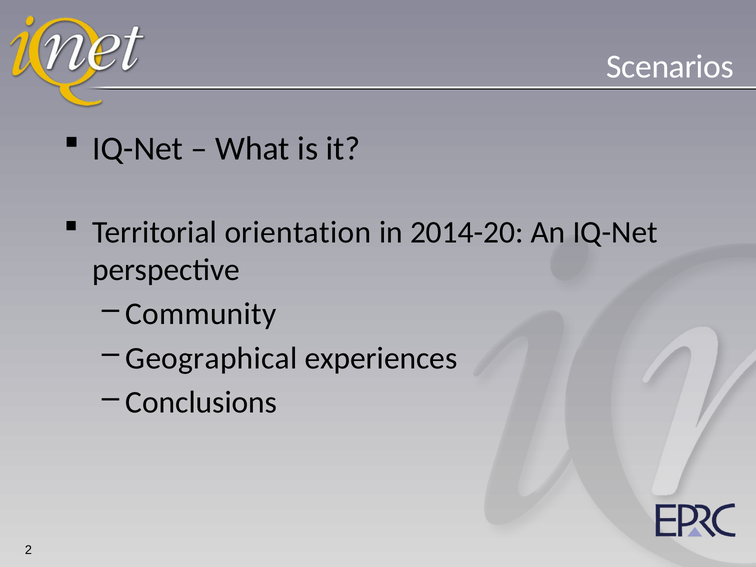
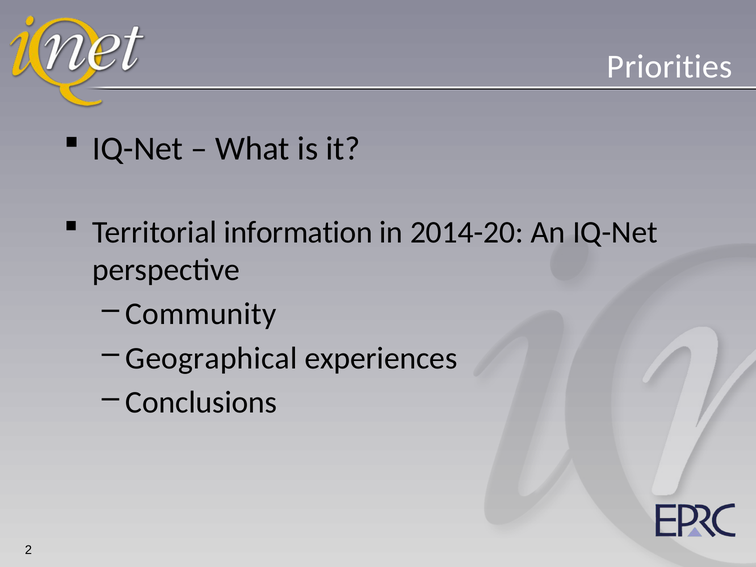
Scenarios: Scenarios -> Priorities
orientation: orientation -> information
